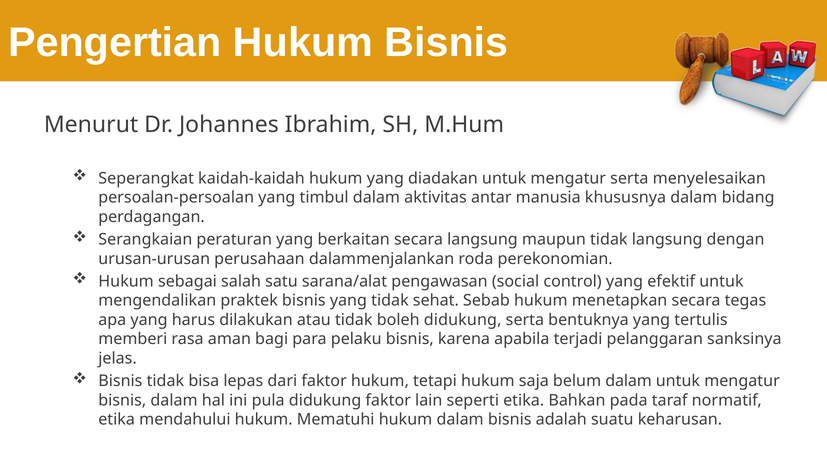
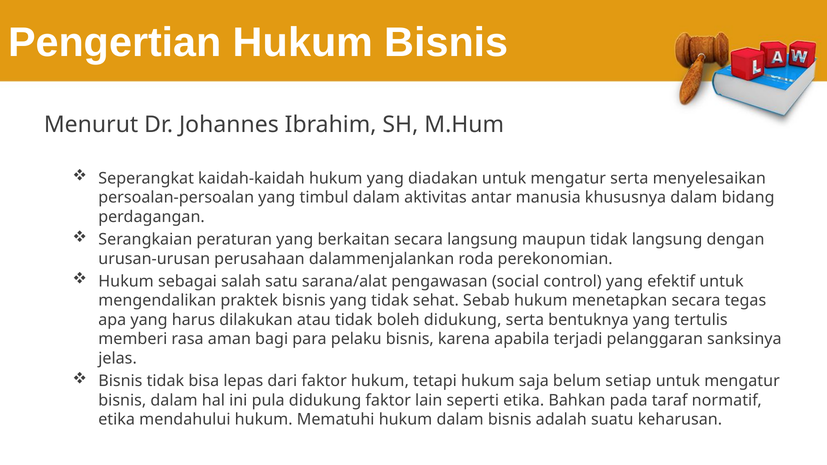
belum dalam: dalam -> setiap
